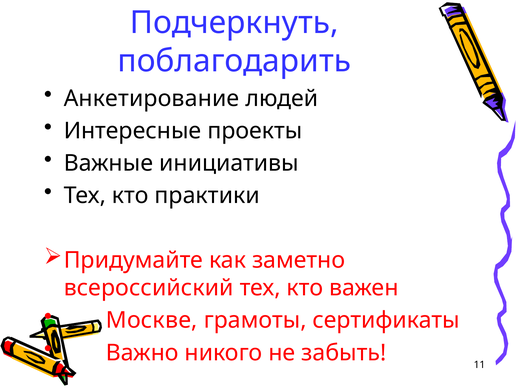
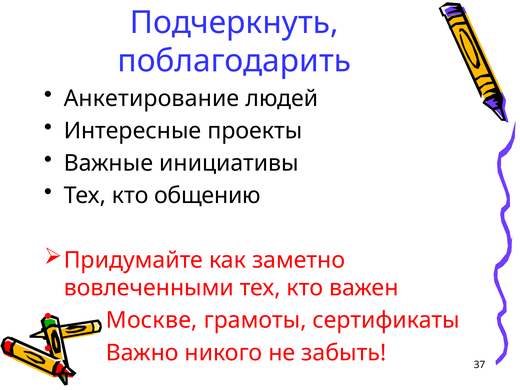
практики: практики -> общению
всероссийский: всероссийский -> вовлеченными
11: 11 -> 37
